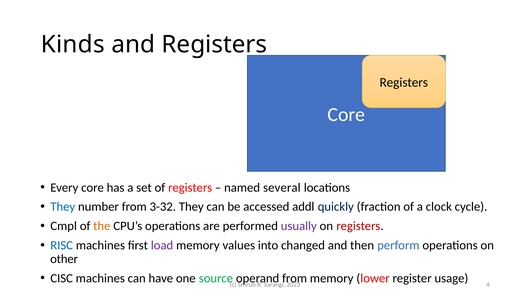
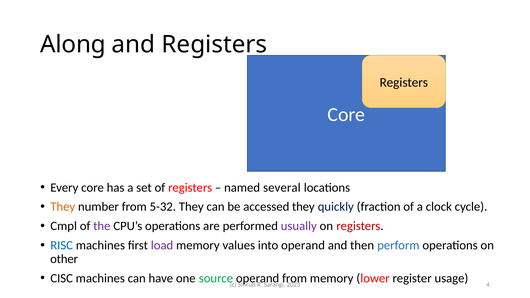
Kinds: Kinds -> Along
They at (63, 207) colour: blue -> orange
3-32: 3-32 -> 5-32
accessed addl: addl -> they
the colour: orange -> purple
into changed: changed -> operand
